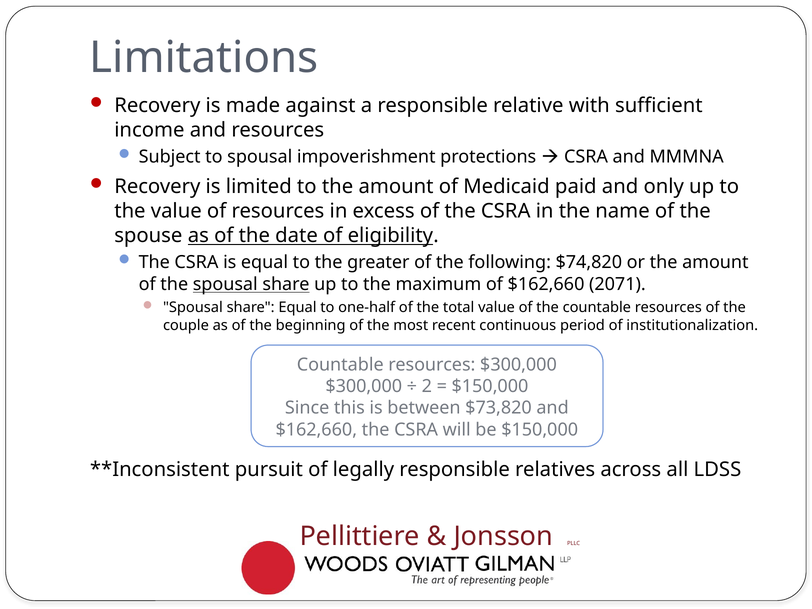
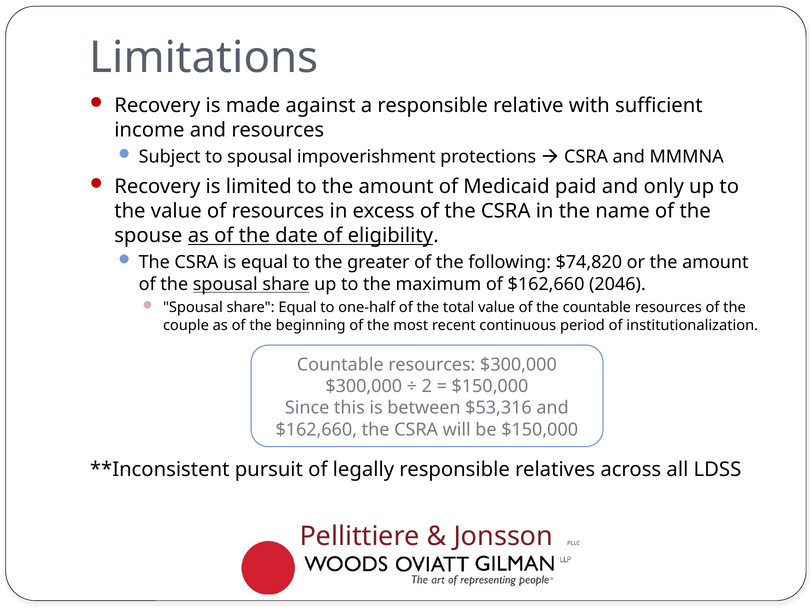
2071: 2071 -> 2046
$73,820: $73,820 -> $53,316
